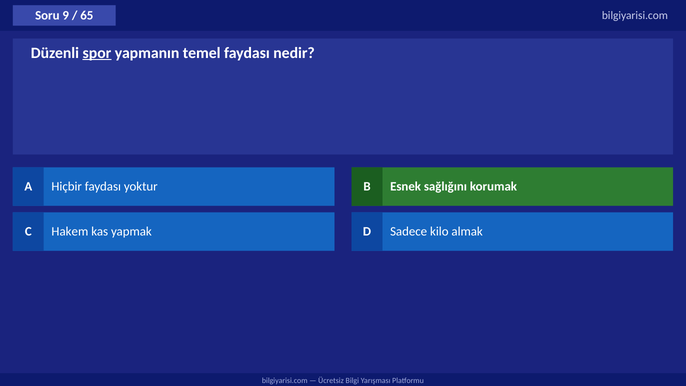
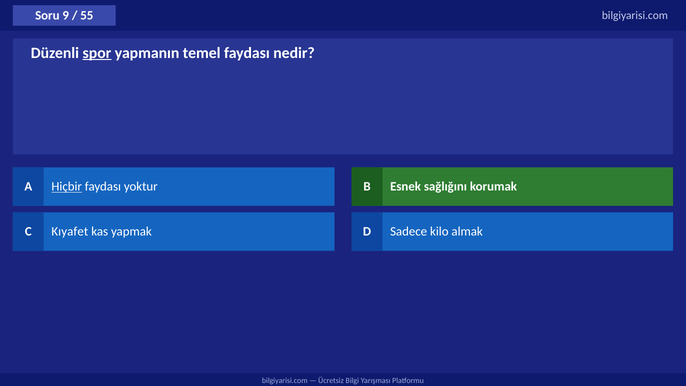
65: 65 -> 55
Hiçbir underline: none -> present
Hakem: Hakem -> Kıyafet
